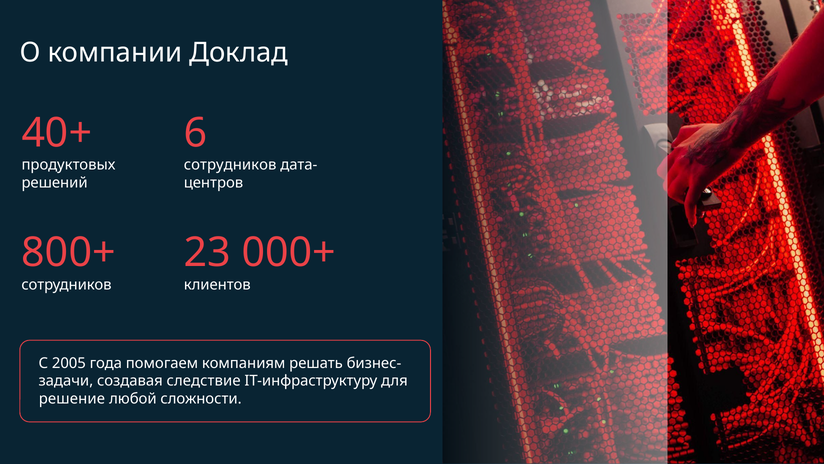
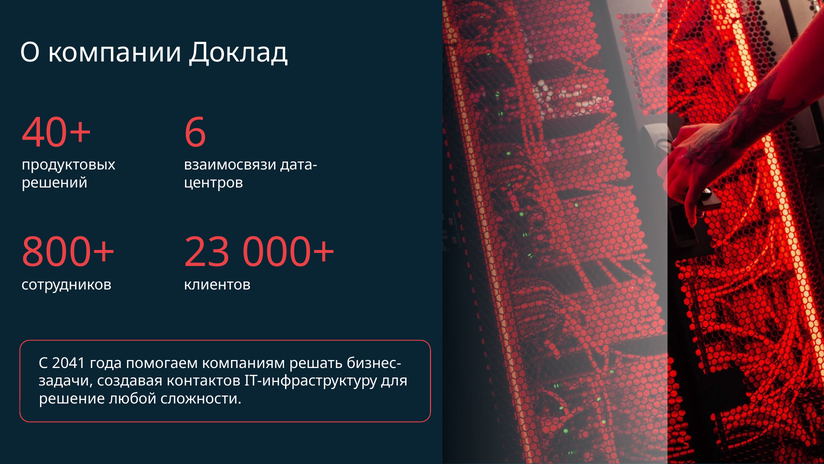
сотрудников at (230, 165): сотрудников -> взаимосвязи
2005: 2005 -> 2041
следствие: следствие -> контактов
